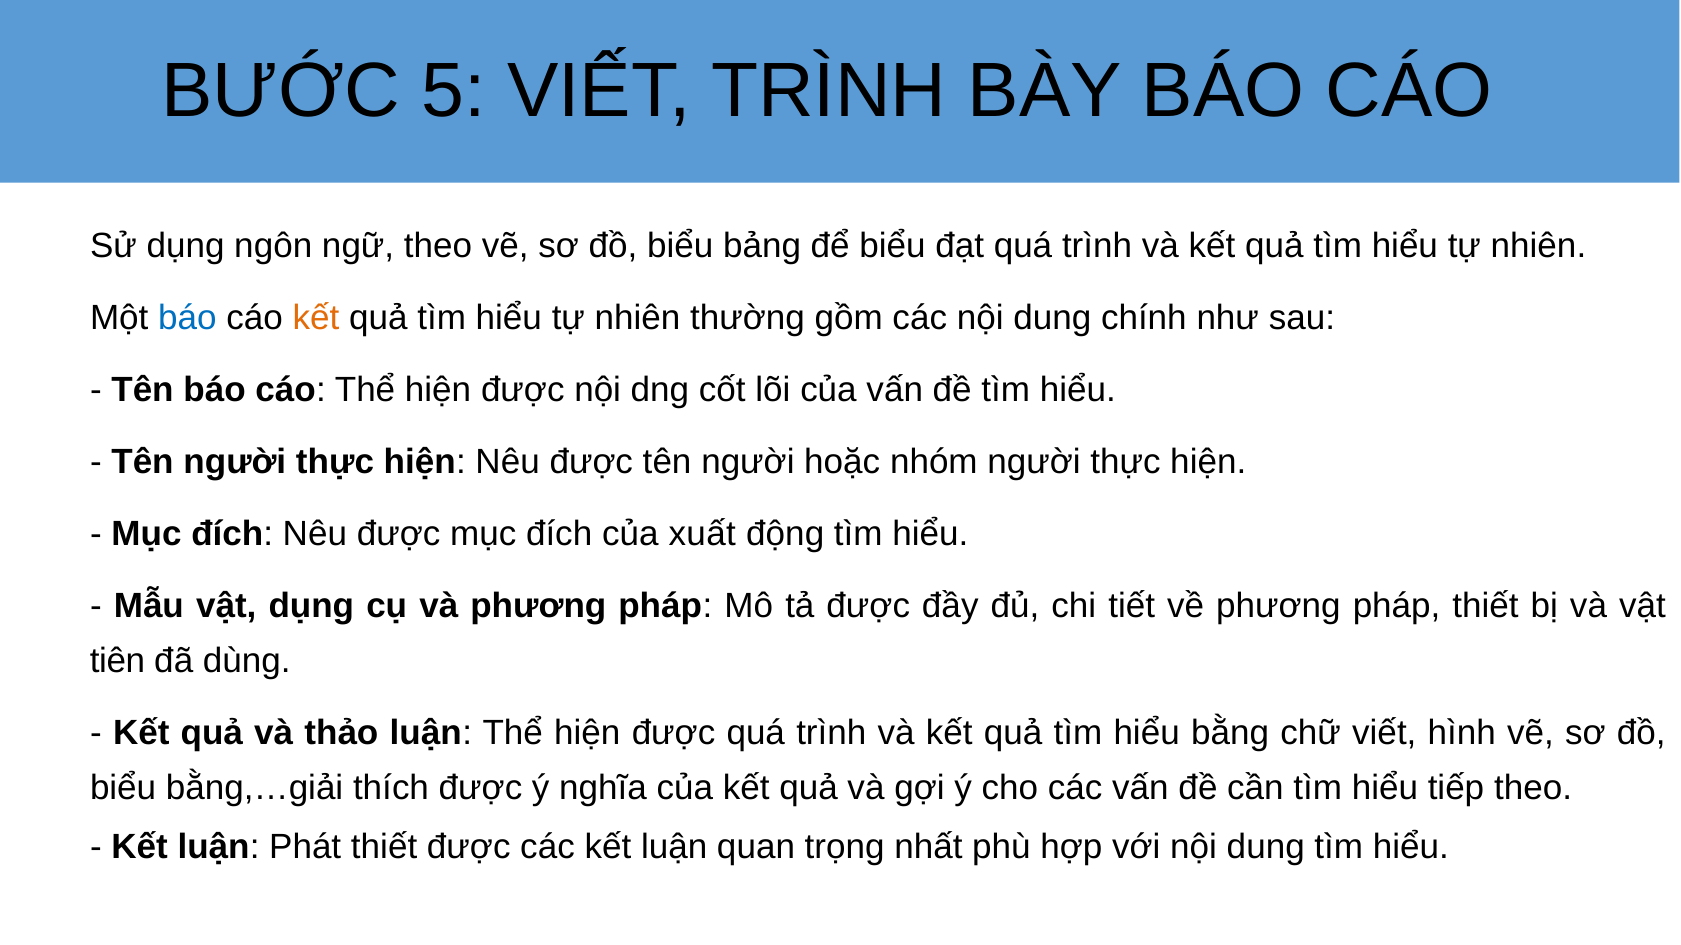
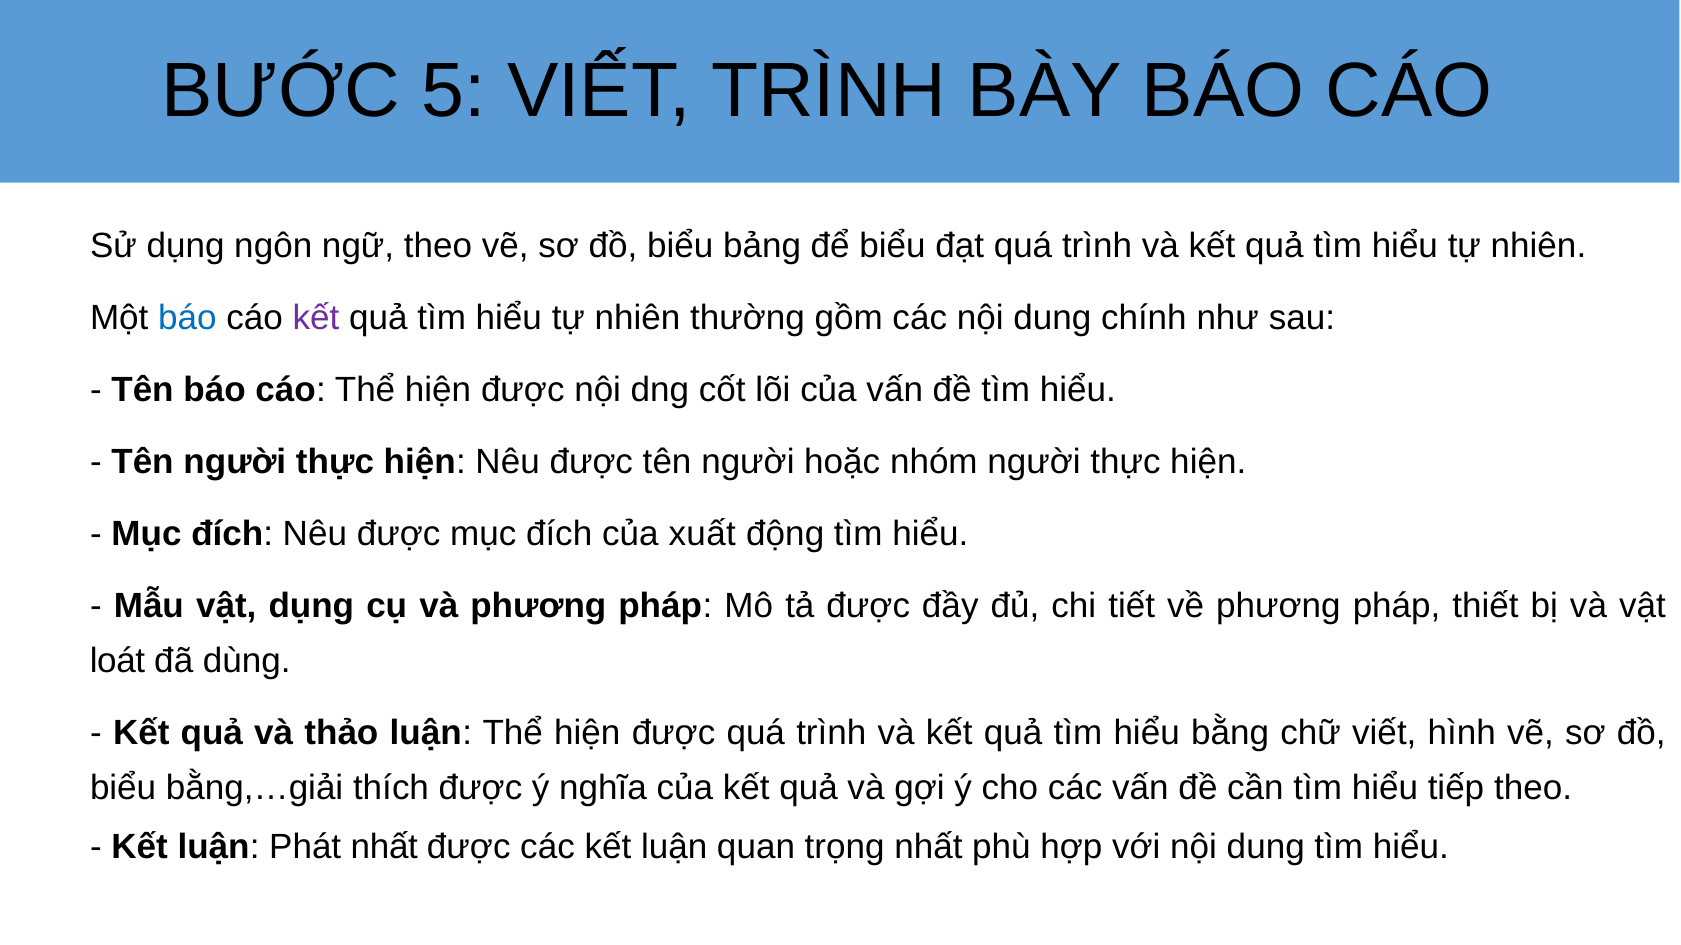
kết at (316, 318) colour: orange -> purple
tiên: tiên -> loát
Phát thiết: thiết -> nhất
